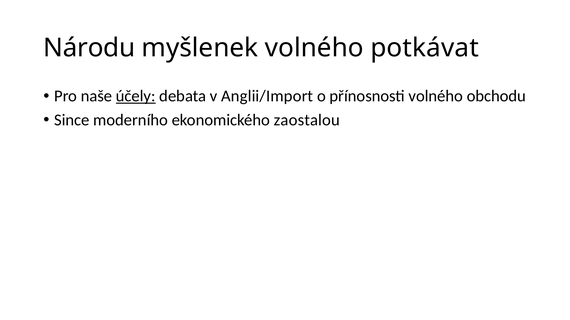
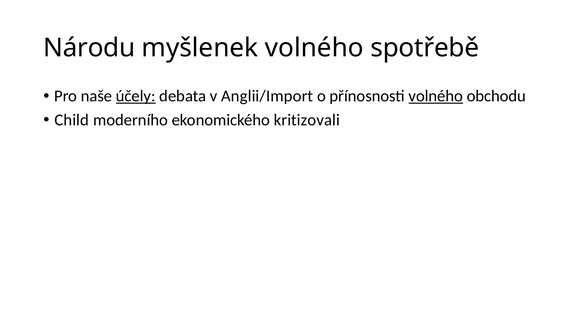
potkávat: potkávat -> spotřebě
volného at (436, 96) underline: none -> present
Since: Since -> Child
zaostalou: zaostalou -> kritizovali
